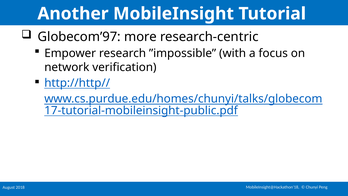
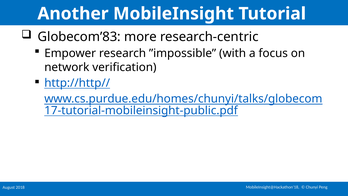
Globecom’97: Globecom’97 -> Globecom’83
